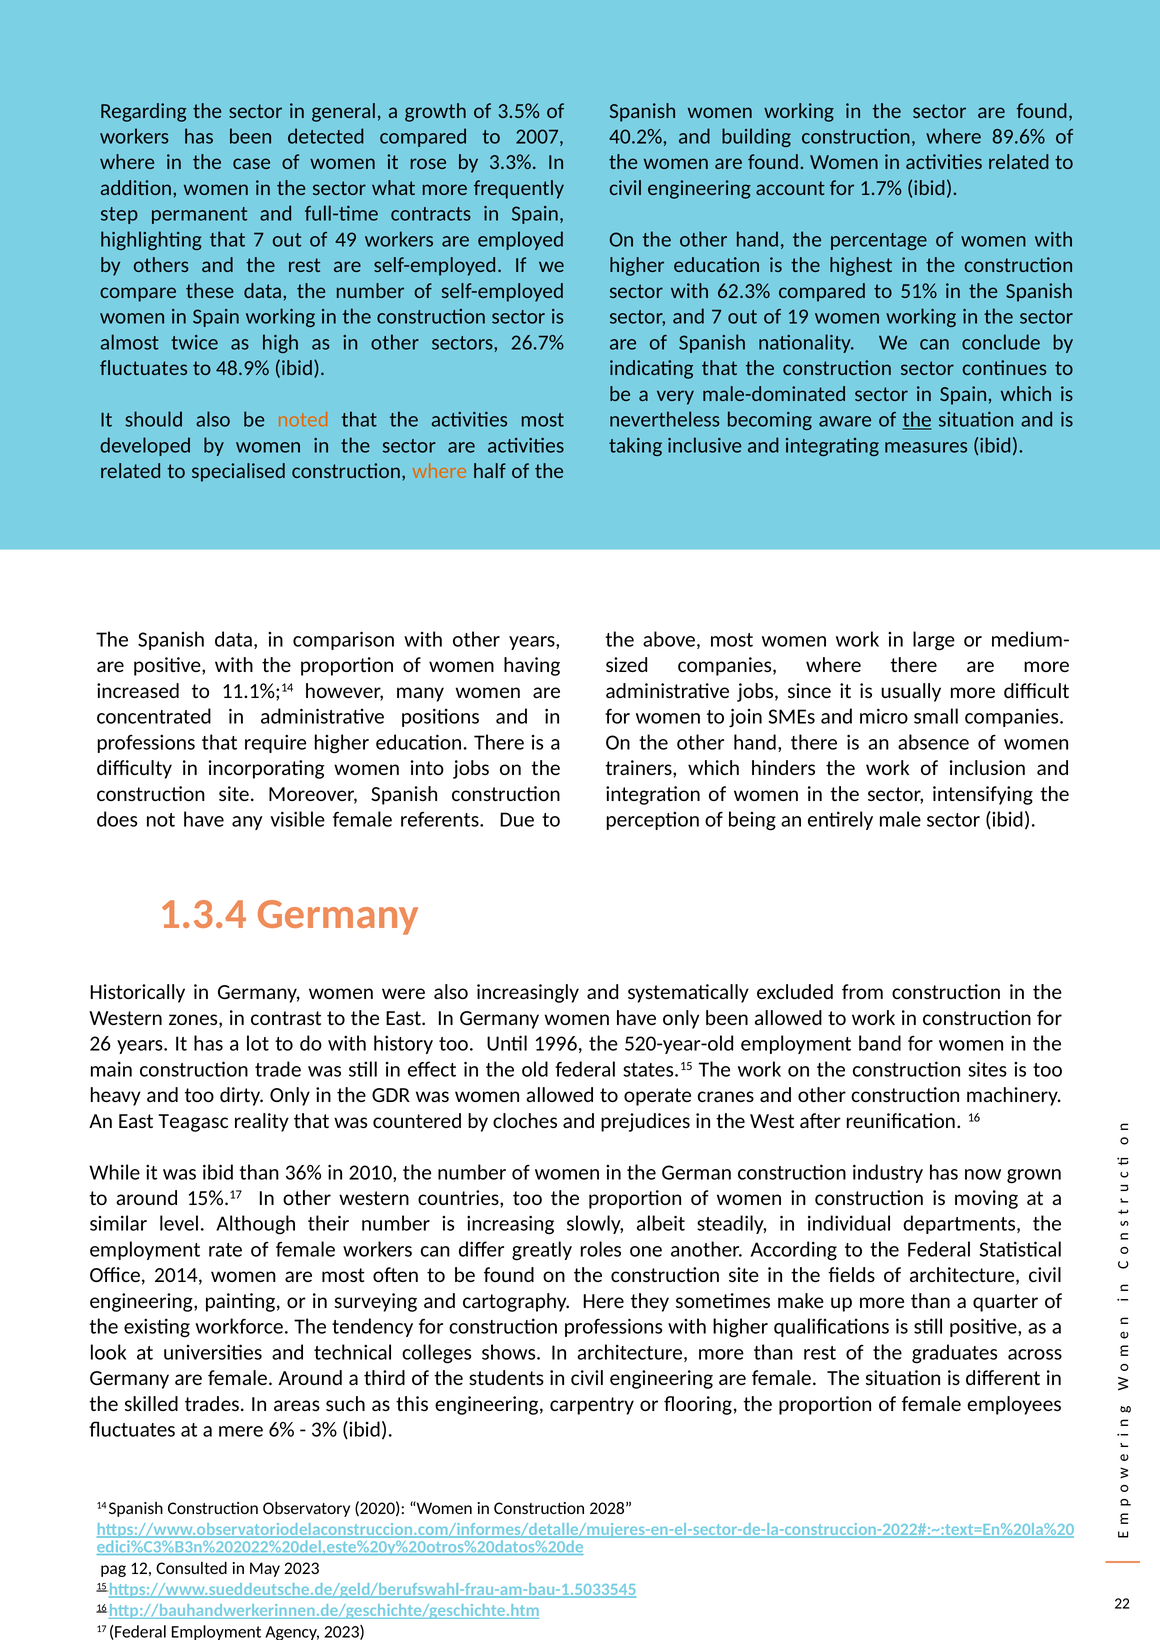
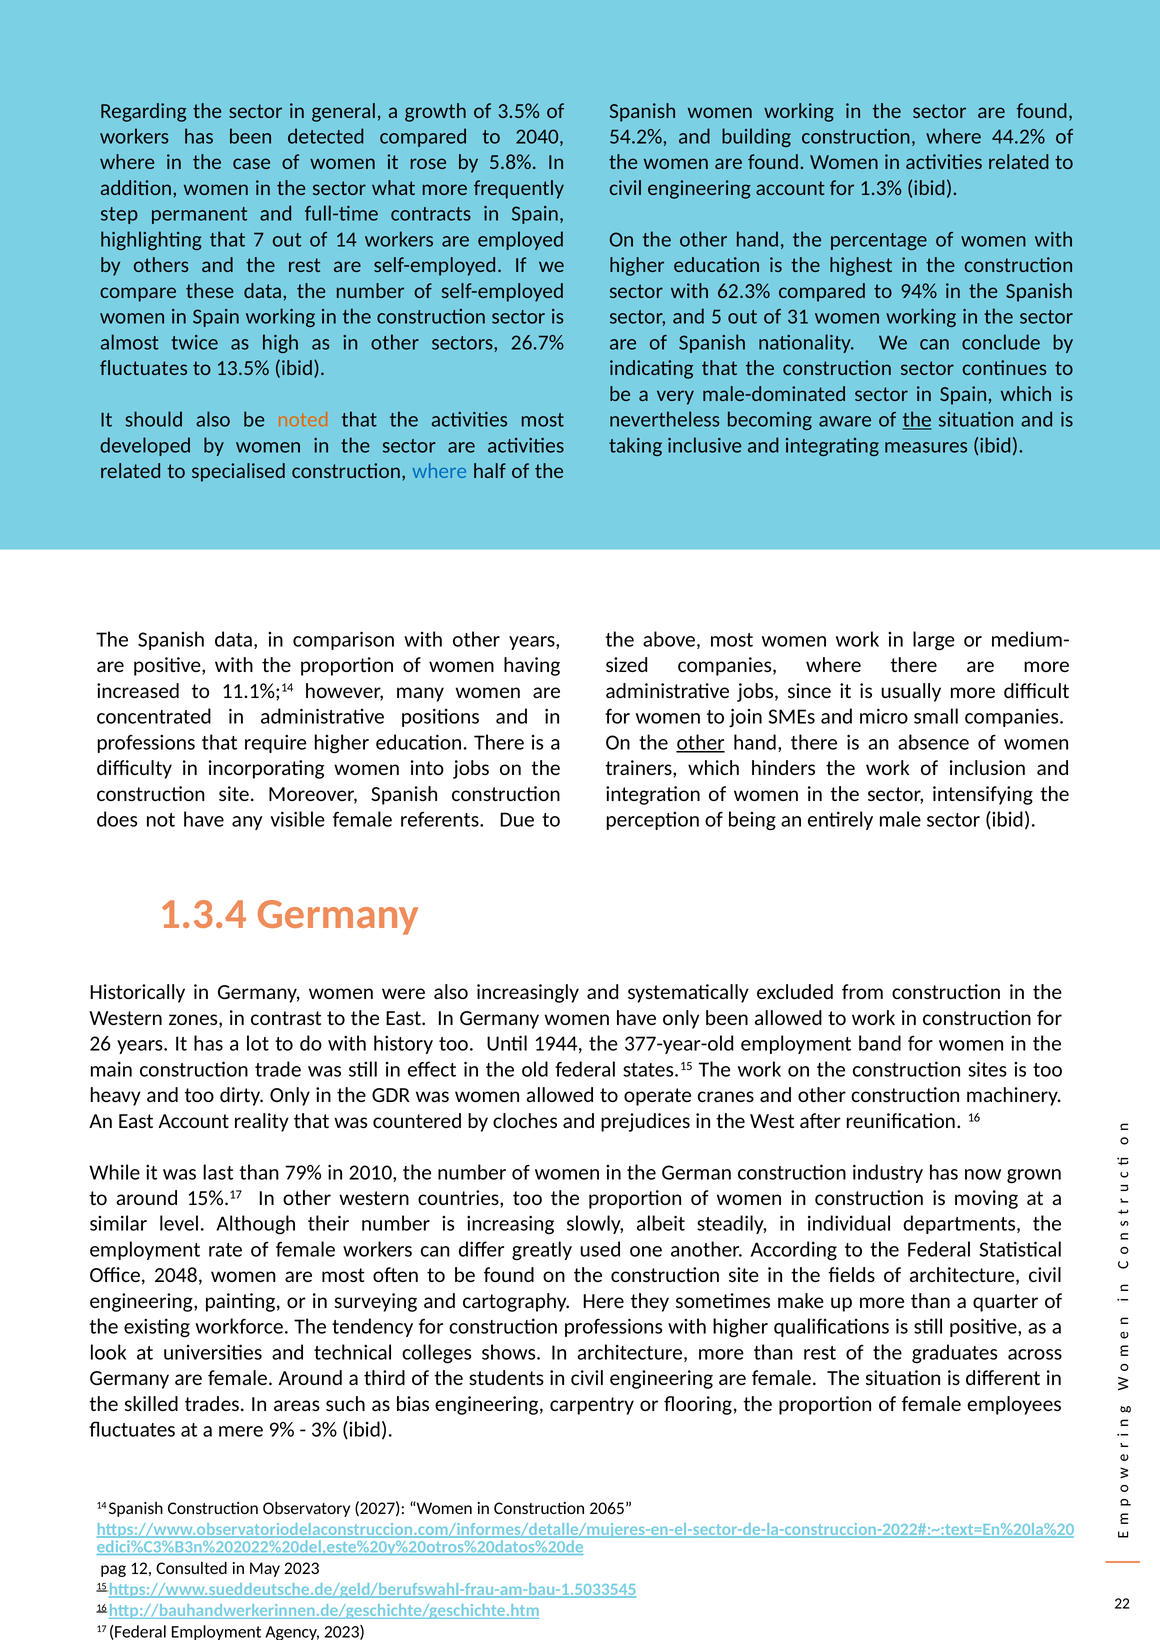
2007: 2007 -> 2040
40.2%: 40.2% -> 54.2%
89.6%: 89.6% -> 44.2%
3.3%: 3.3% -> 5.8%
1.7%: 1.7% -> 1.3%
of 49: 49 -> 14
51%: 51% -> 94%
and 7: 7 -> 5
19: 19 -> 31
48.9%: 48.9% -> 13.5%
where at (440, 471) colour: orange -> blue
other at (701, 743) underline: none -> present
1996: 1996 -> 1944
520-year-old: 520-year-old -> 377-year-old
East Teagasc: Teagasc -> Account
was ibid: ibid -> last
36%: 36% -> 79%
roles: roles -> used
2014: 2014 -> 2048
this: this -> bias
6%: 6% -> 9%
2020: 2020 -> 2027
2028: 2028 -> 2065
